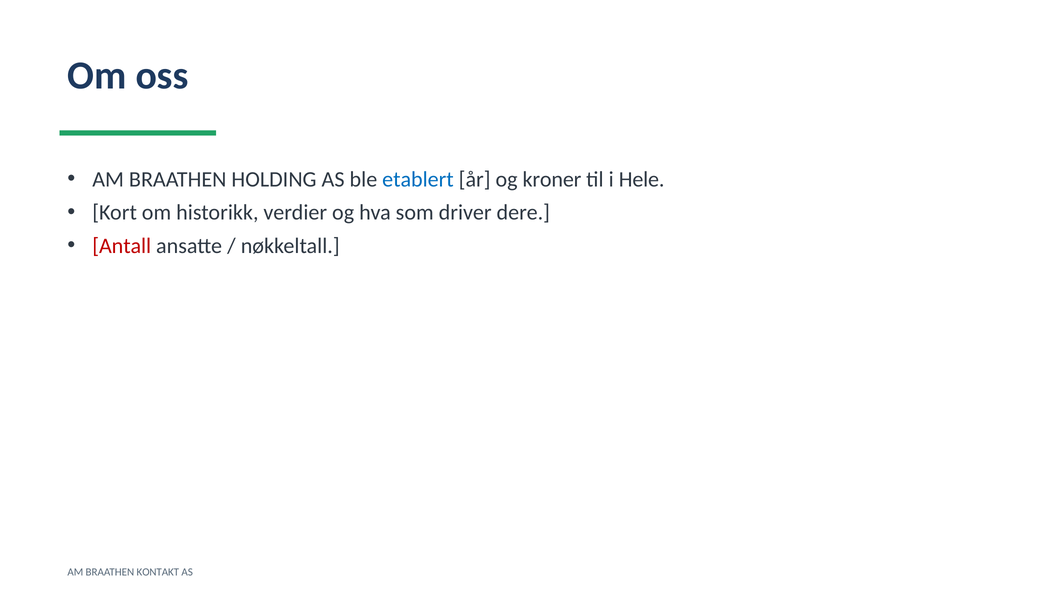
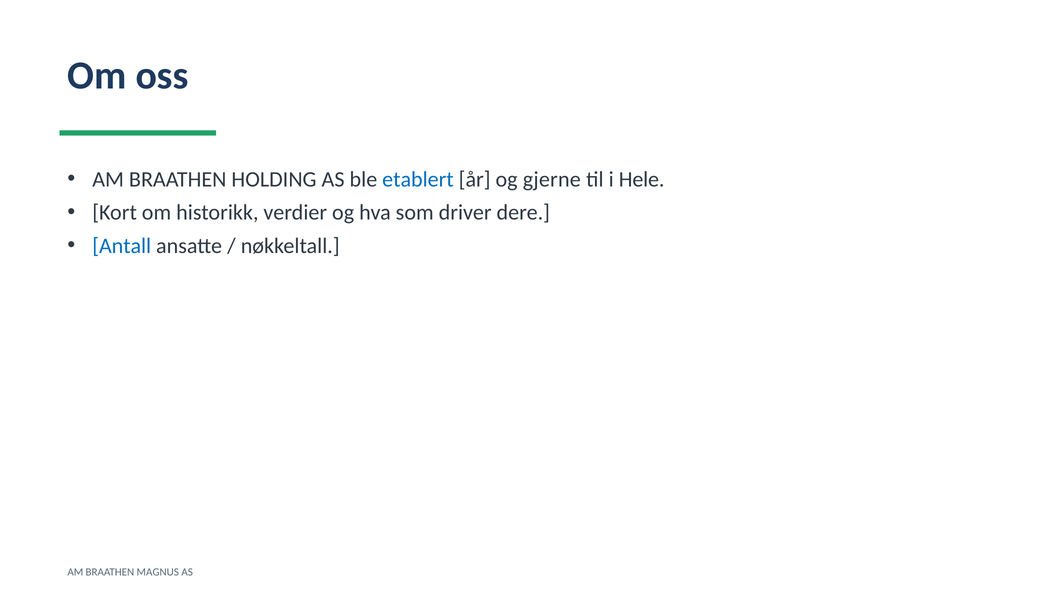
kroner: kroner -> gjerne
Antall colour: red -> blue
KONTAKT: KONTAKT -> MAGNUS
